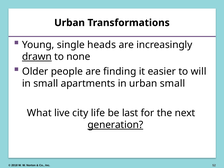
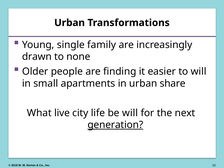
heads: heads -> family
drawn underline: present -> none
urban small: small -> share
be last: last -> will
